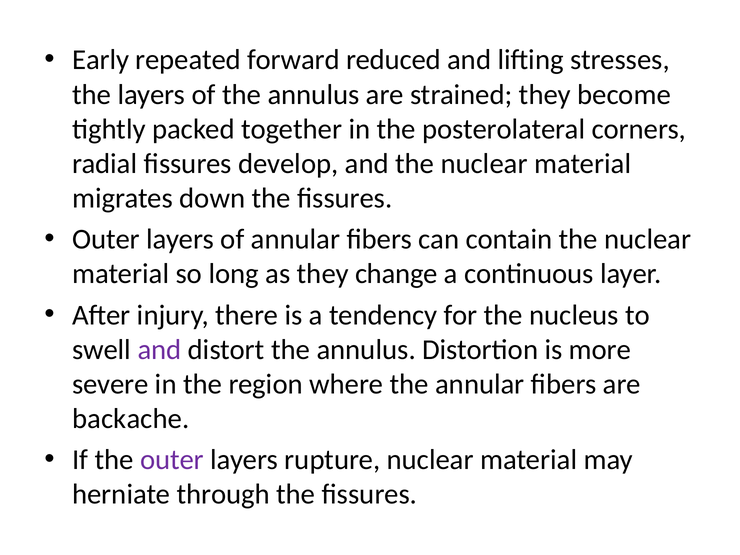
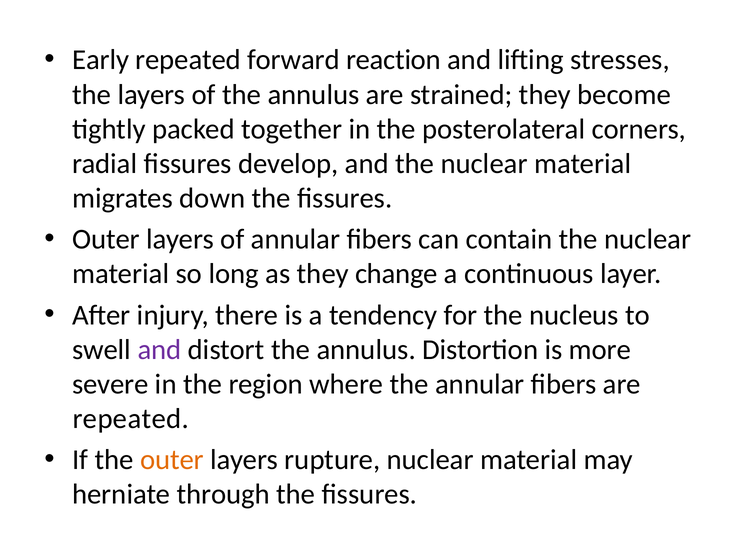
reduced: reduced -> reaction
backache at (131, 419): backache -> repeated
outer at (172, 460) colour: purple -> orange
